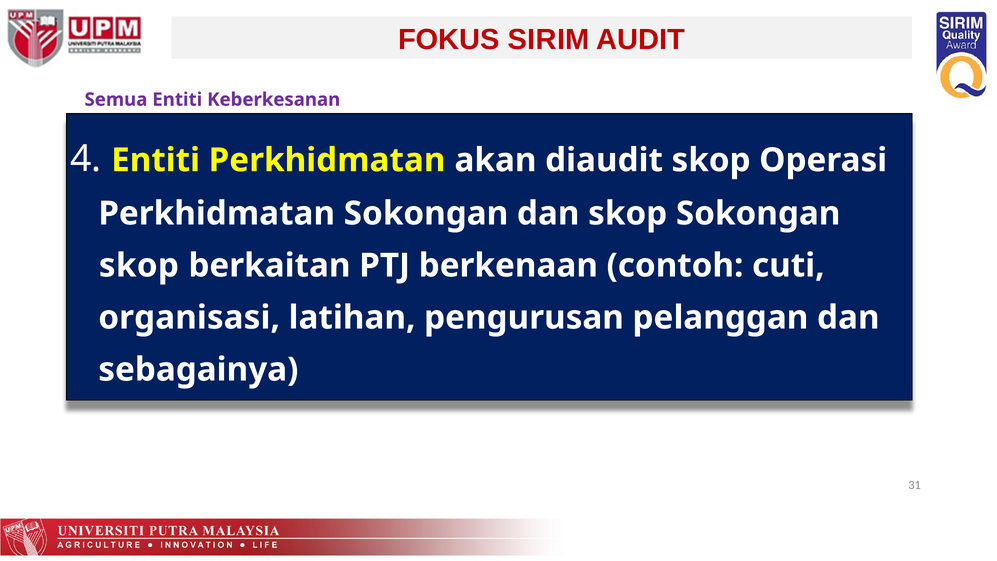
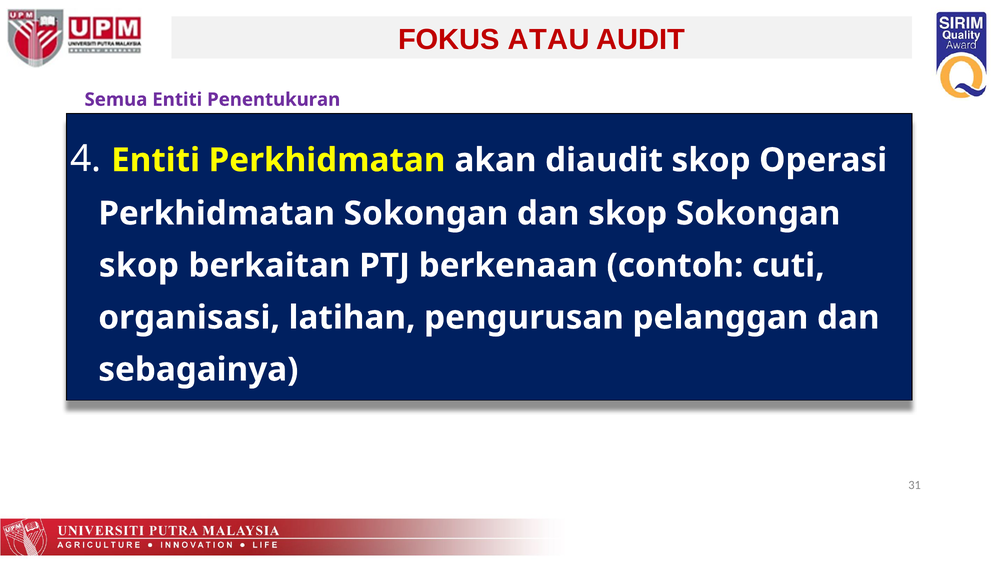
SIRIM: SIRIM -> ATAU
Keberkesanan: Keberkesanan -> Penentukuran
